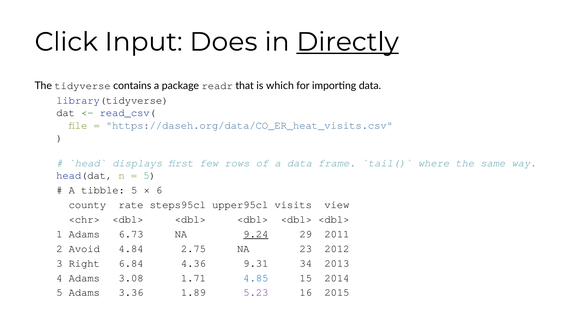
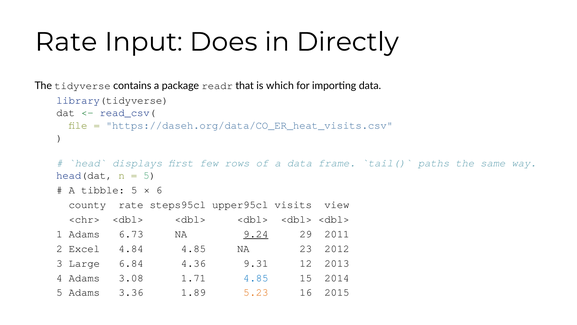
Click at (66, 42): Click -> Rate
Directly underline: present -> none
where: where -> paths
Avoid: Avoid -> Excel
4.84 2.75: 2.75 -> 4.85
Right: Right -> Large
34: 34 -> 12
5.23 colour: purple -> orange
